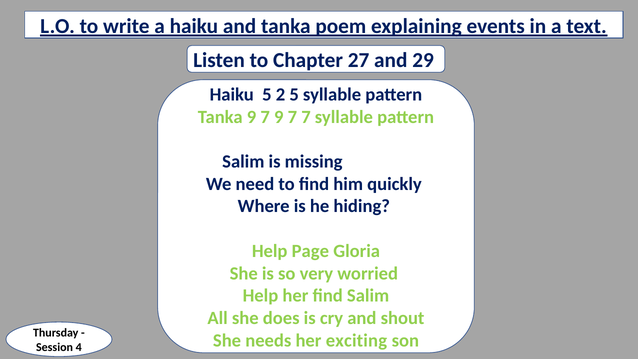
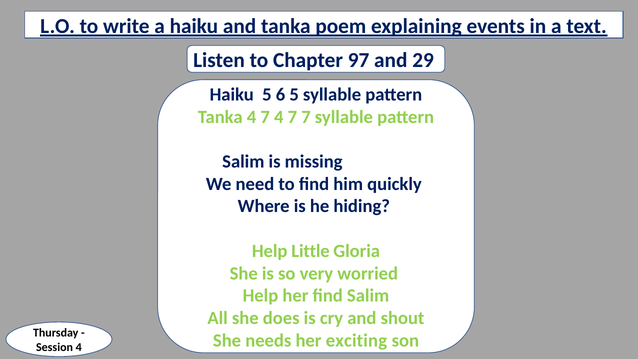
27: 27 -> 97
2: 2 -> 6
Tanka 9: 9 -> 4
7 9: 9 -> 4
Page: Page -> Little
